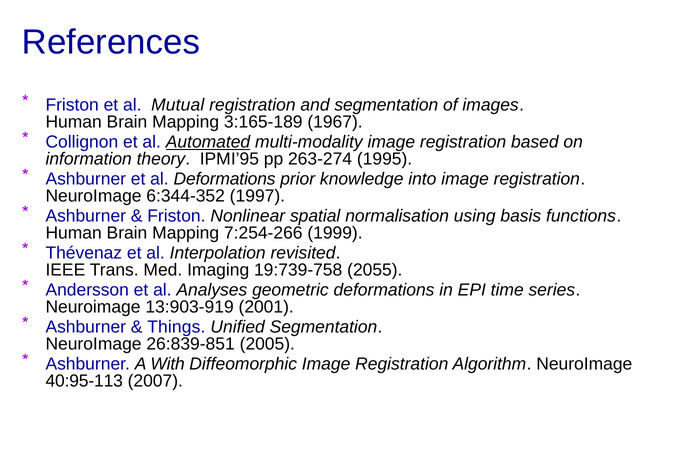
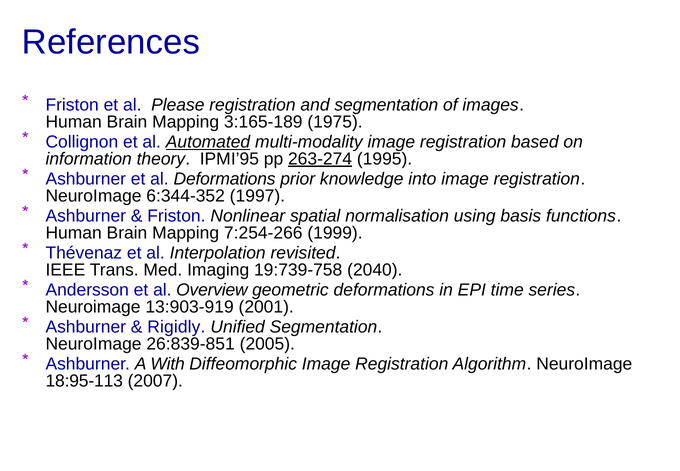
Mutual: Mutual -> Please
1967: 1967 -> 1975
263-274 underline: none -> present
2055: 2055 -> 2040
Analyses: Analyses -> Overview
Things: Things -> Rigidly
40:95-113: 40:95-113 -> 18:95-113
